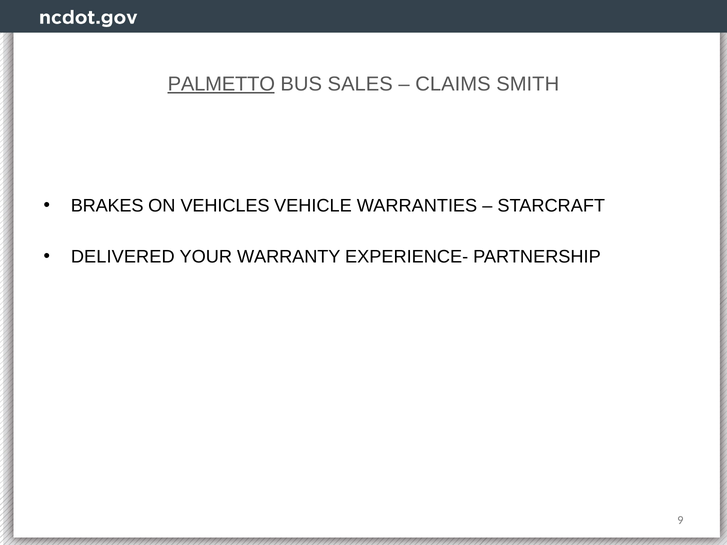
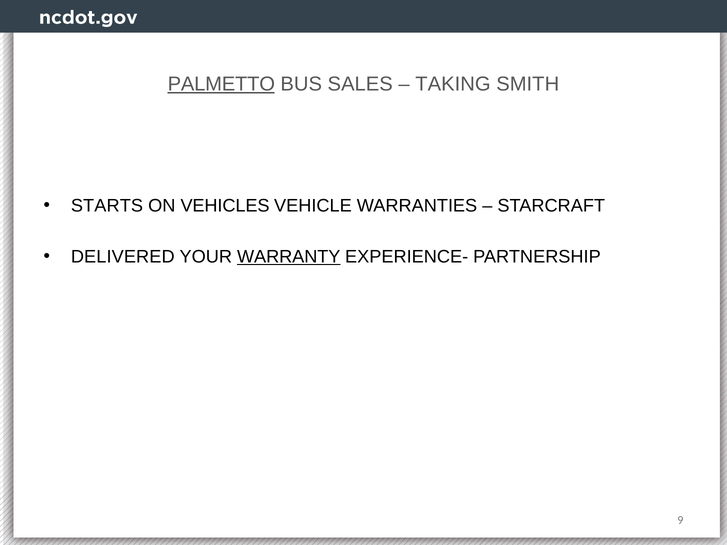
CLAIMS: CLAIMS -> TAKING
BRAKES: BRAKES -> STARTS
WARRANTY underline: none -> present
